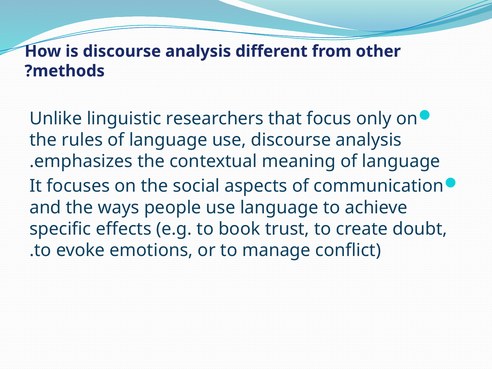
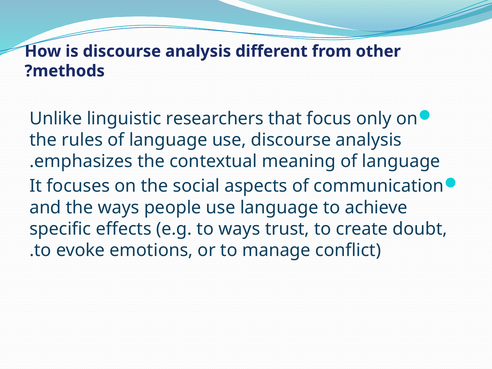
to book: book -> ways
